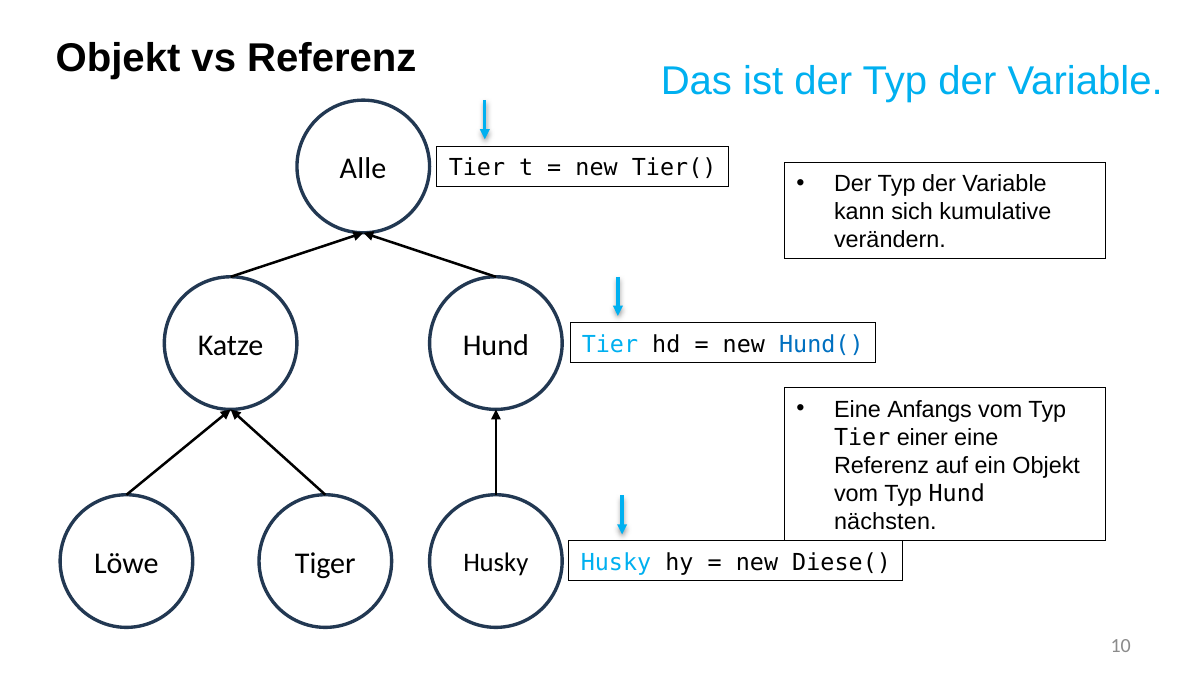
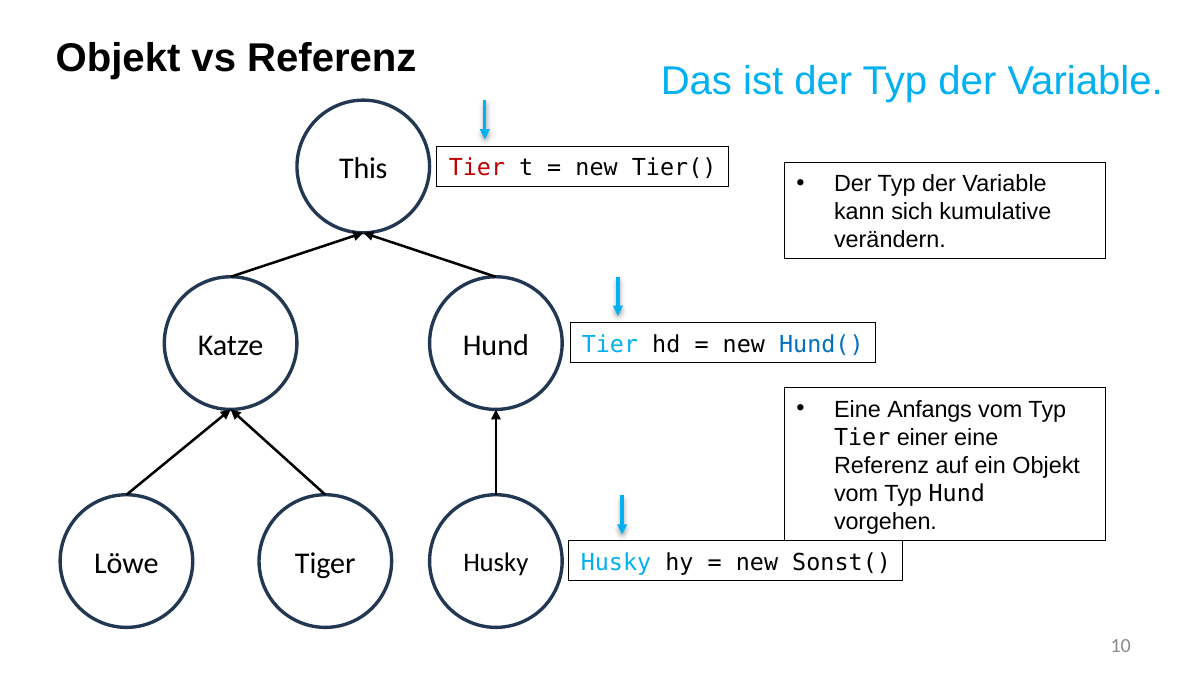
Alle: Alle -> This
Tier at (477, 168) colour: black -> red
nächsten: nächsten -> vorgehen
Diese(: Diese( -> Sonst(
